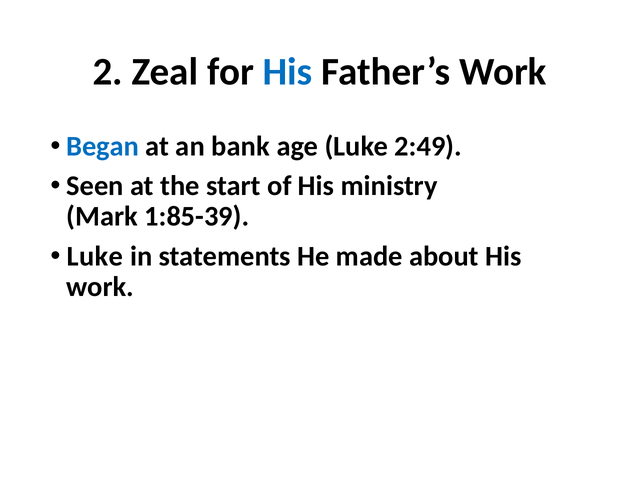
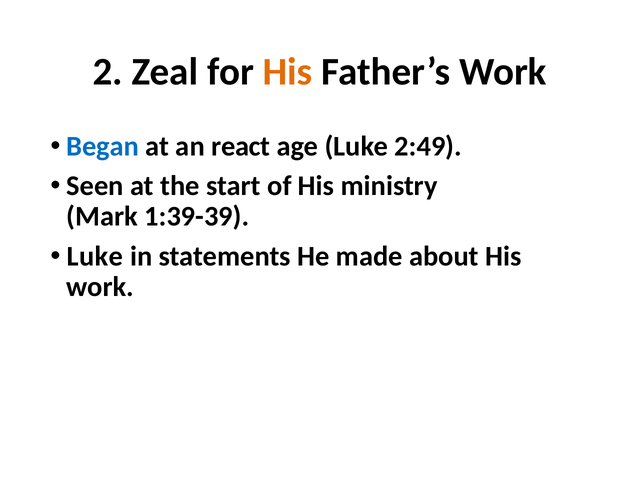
His at (288, 72) colour: blue -> orange
bank: bank -> react
1:85-39: 1:85-39 -> 1:39-39
